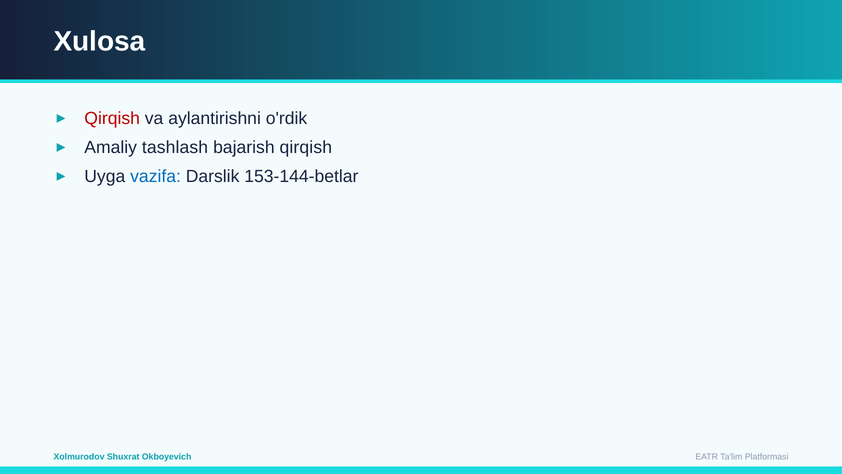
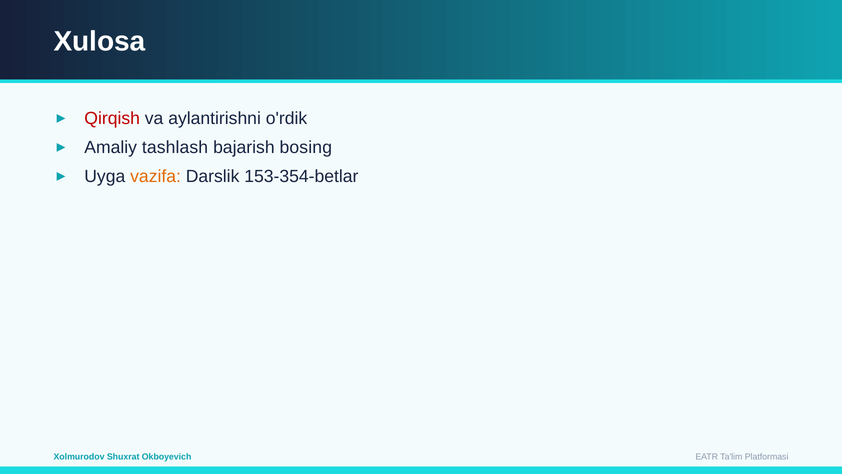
bajarish qirqish: qirqish -> bosing
vazifa colour: blue -> orange
153-144-betlar: 153-144-betlar -> 153-354-betlar
